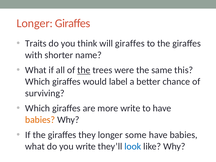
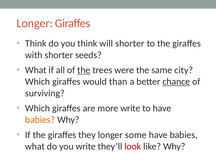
Traits at (36, 43): Traits -> Think
will giraffes: giraffes -> shorter
name: name -> seeds
this: this -> city
label: label -> than
chance underline: none -> present
look colour: blue -> red
